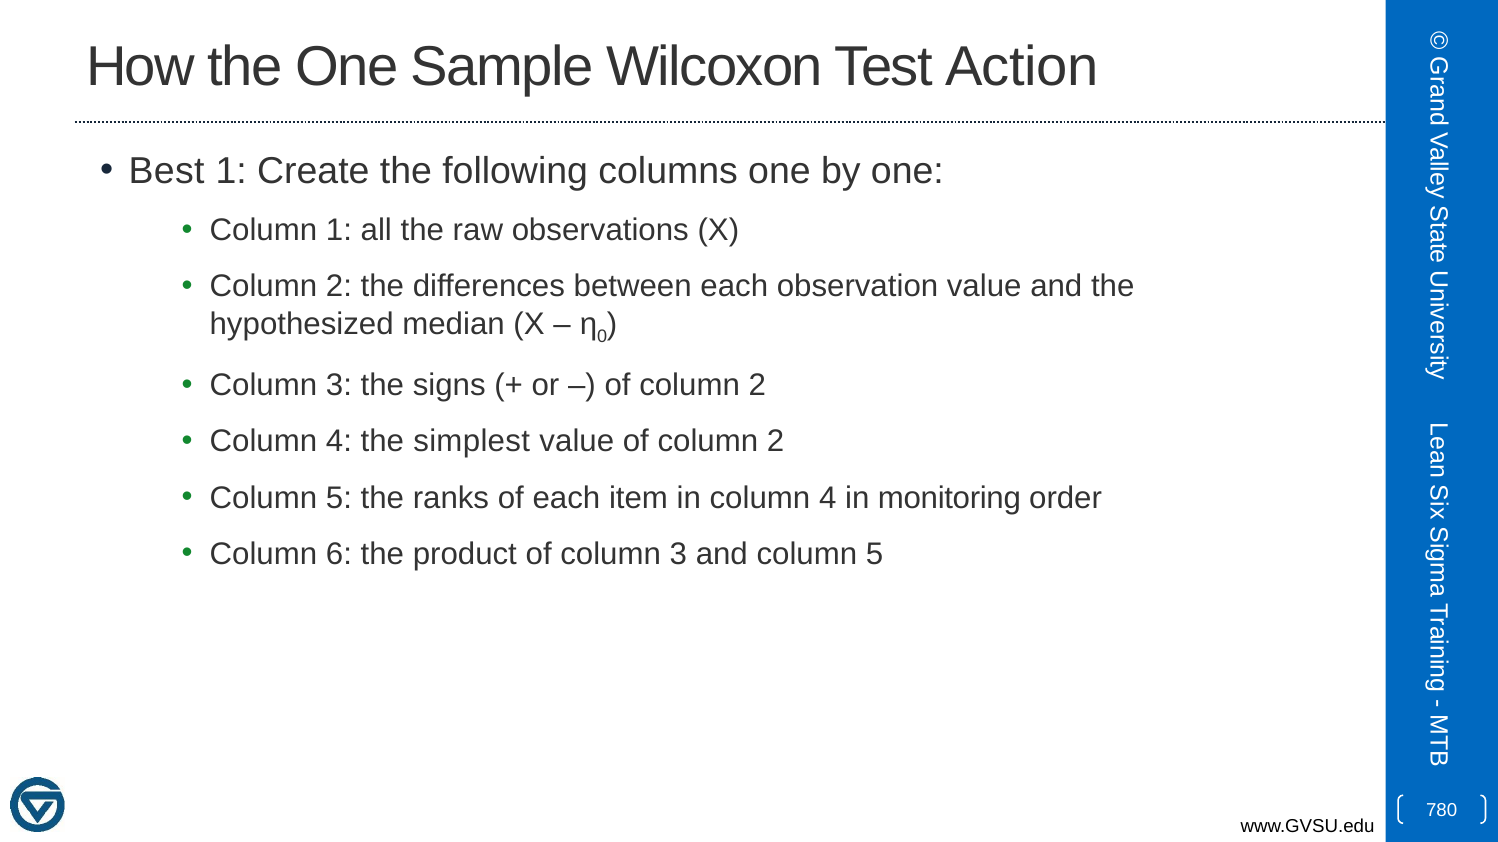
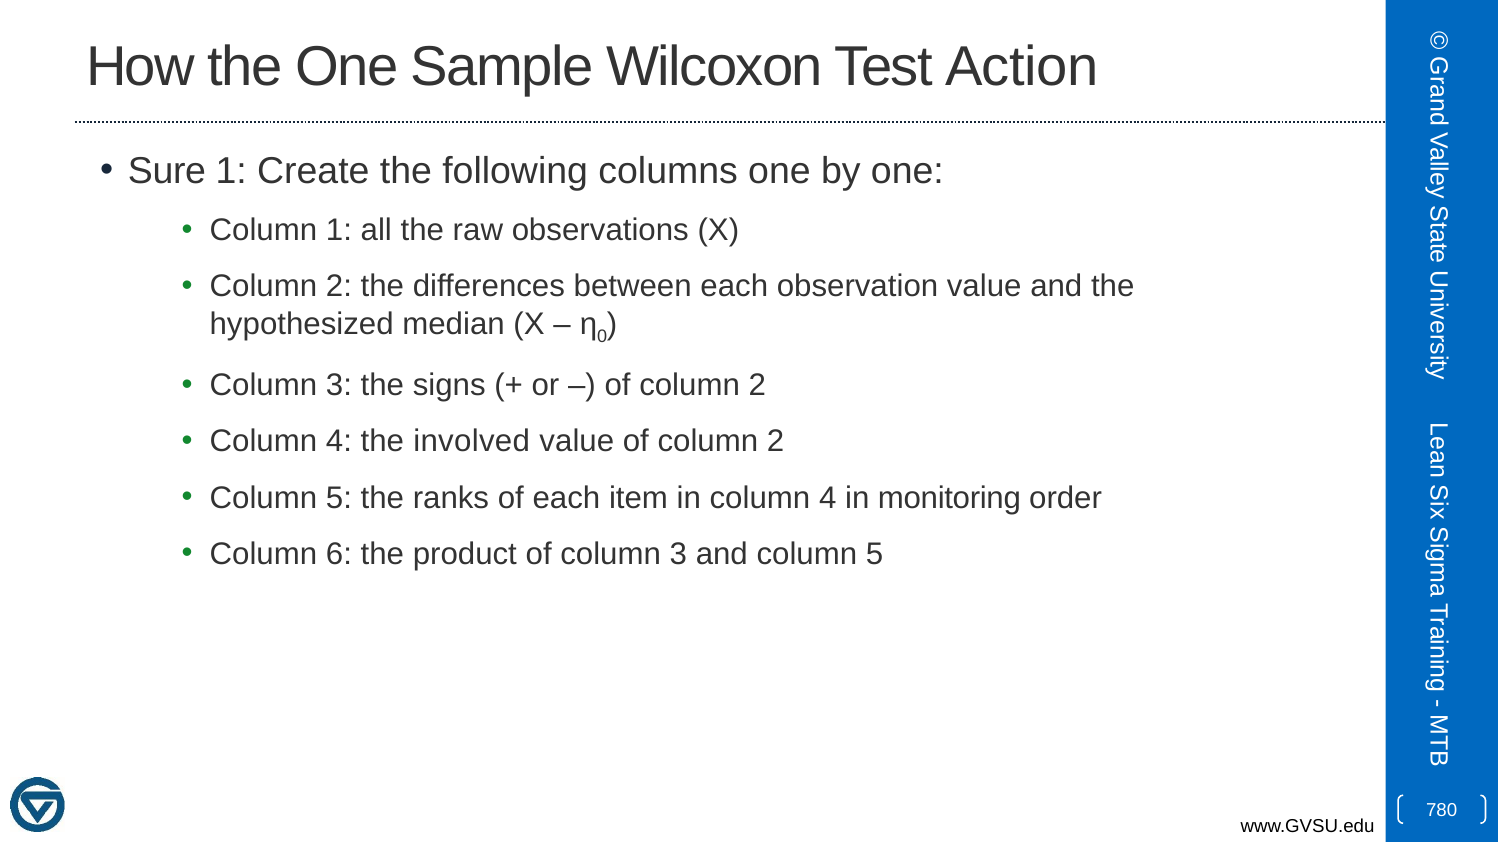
Best: Best -> Sure
simplest: simplest -> involved
